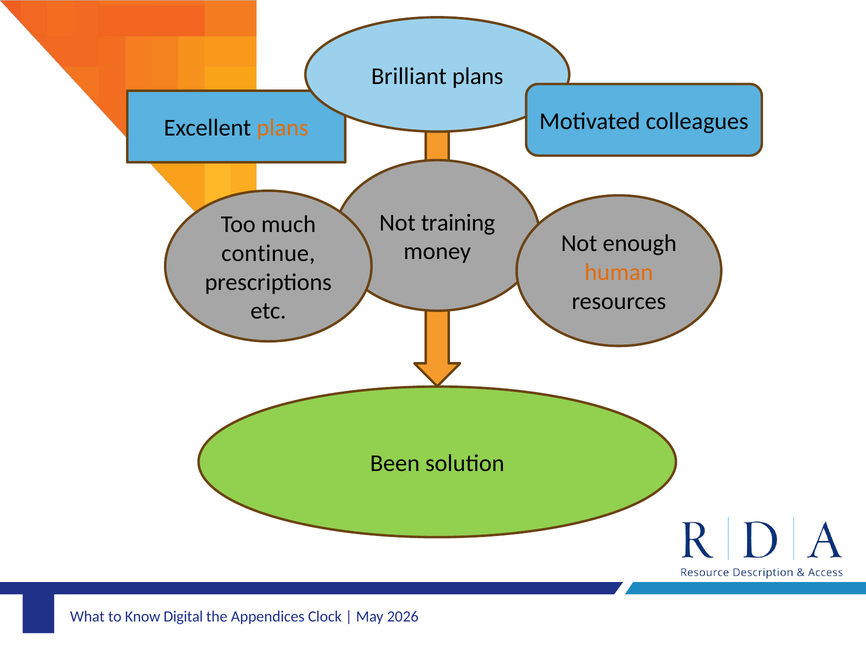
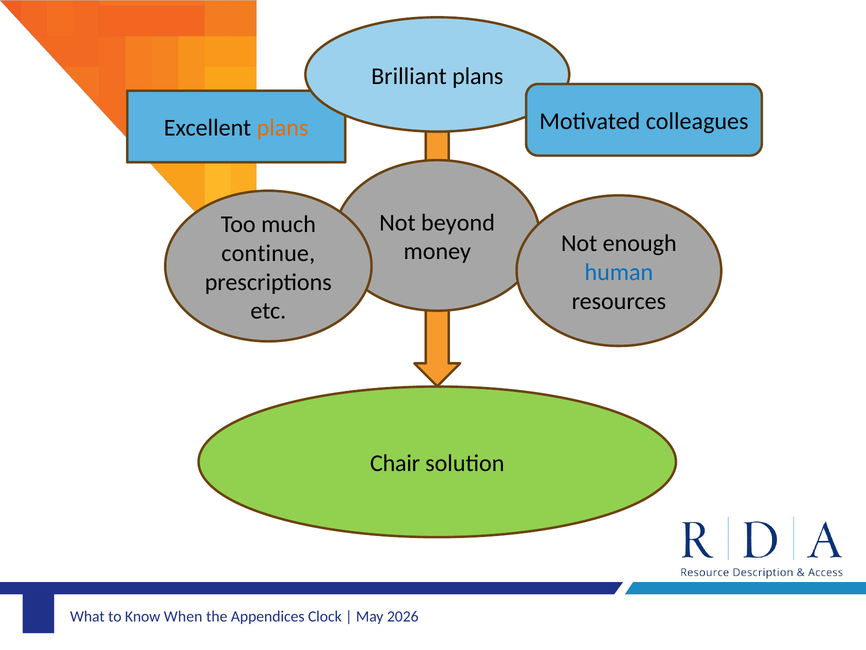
training: training -> beyond
human colour: orange -> blue
Been: Been -> Chair
Digital: Digital -> When
